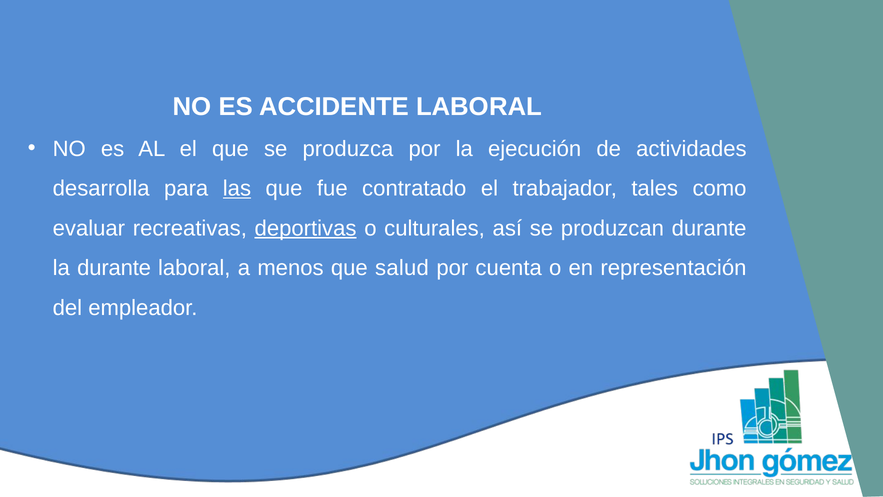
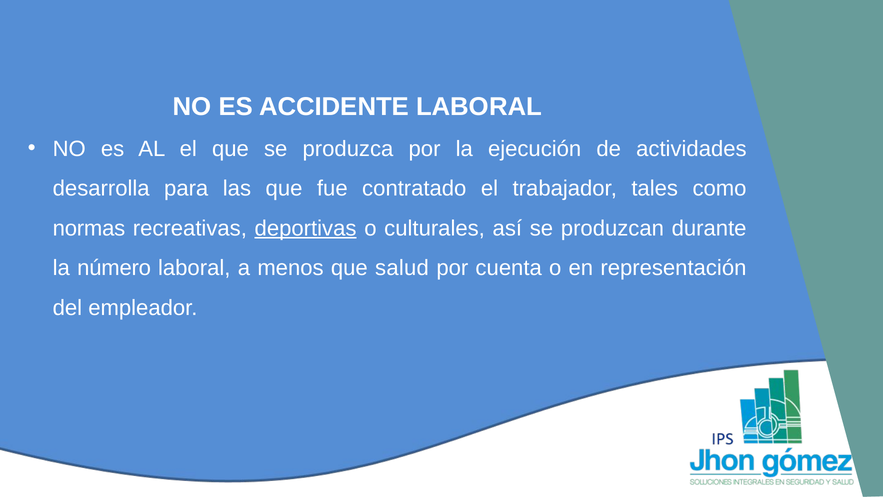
las underline: present -> none
evaluar: evaluar -> normas
la durante: durante -> número
